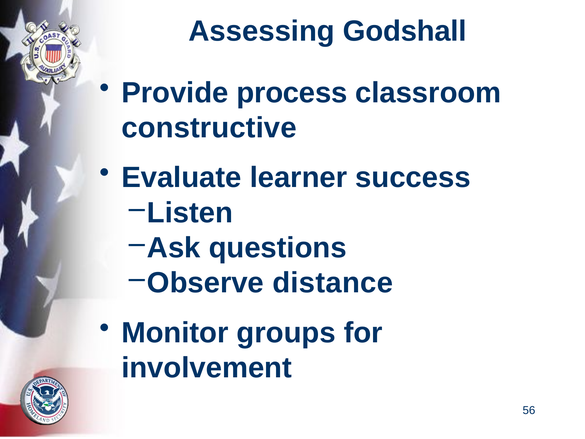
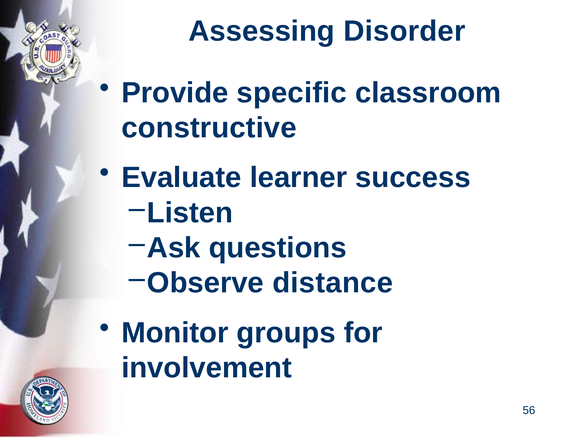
Godshall: Godshall -> Disorder
process: process -> specific
